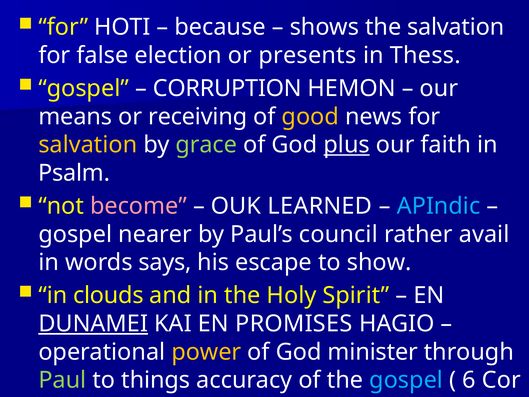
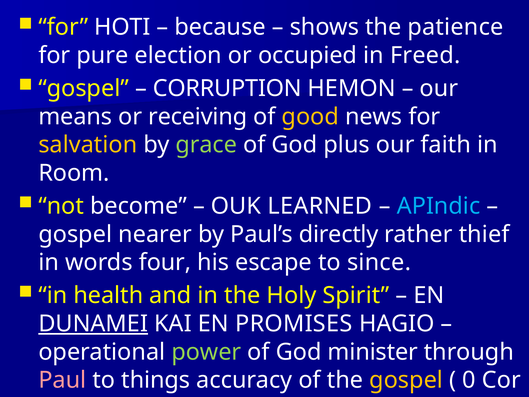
the salvation: salvation -> patience
false: false -> pure
presents: presents -> occupied
Thess: Thess -> Freed
plus underline: present -> none
Psalm: Psalm -> Room
become colour: pink -> white
council: council -> directly
avail: avail -> thief
says: says -> four
show: show -> since
clouds: clouds -> health
power colour: yellow -> light green
Paul colour: light green -> pink
gospel at (406, 380) colour: light blue -> yellow
6: 6 -> 0
